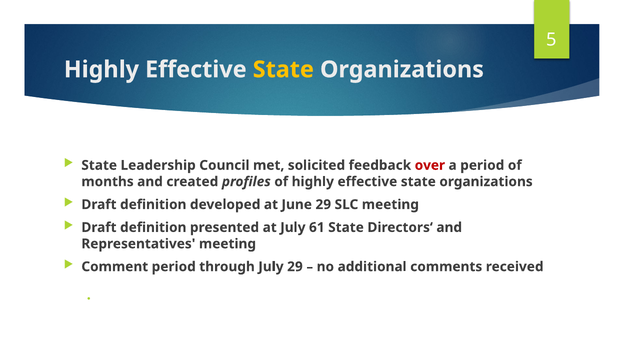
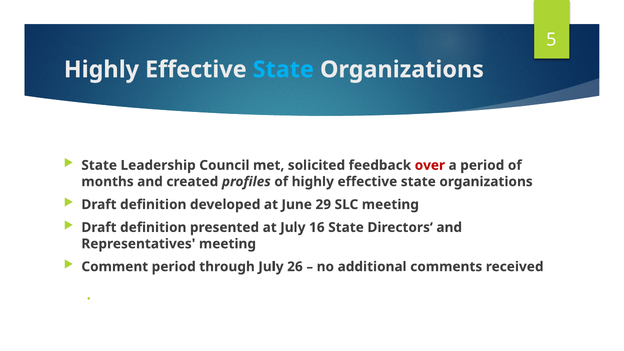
State at (283, 70) colour: yellow -> light blue
61: 61 -> 16
July 29: 29 -> 26
